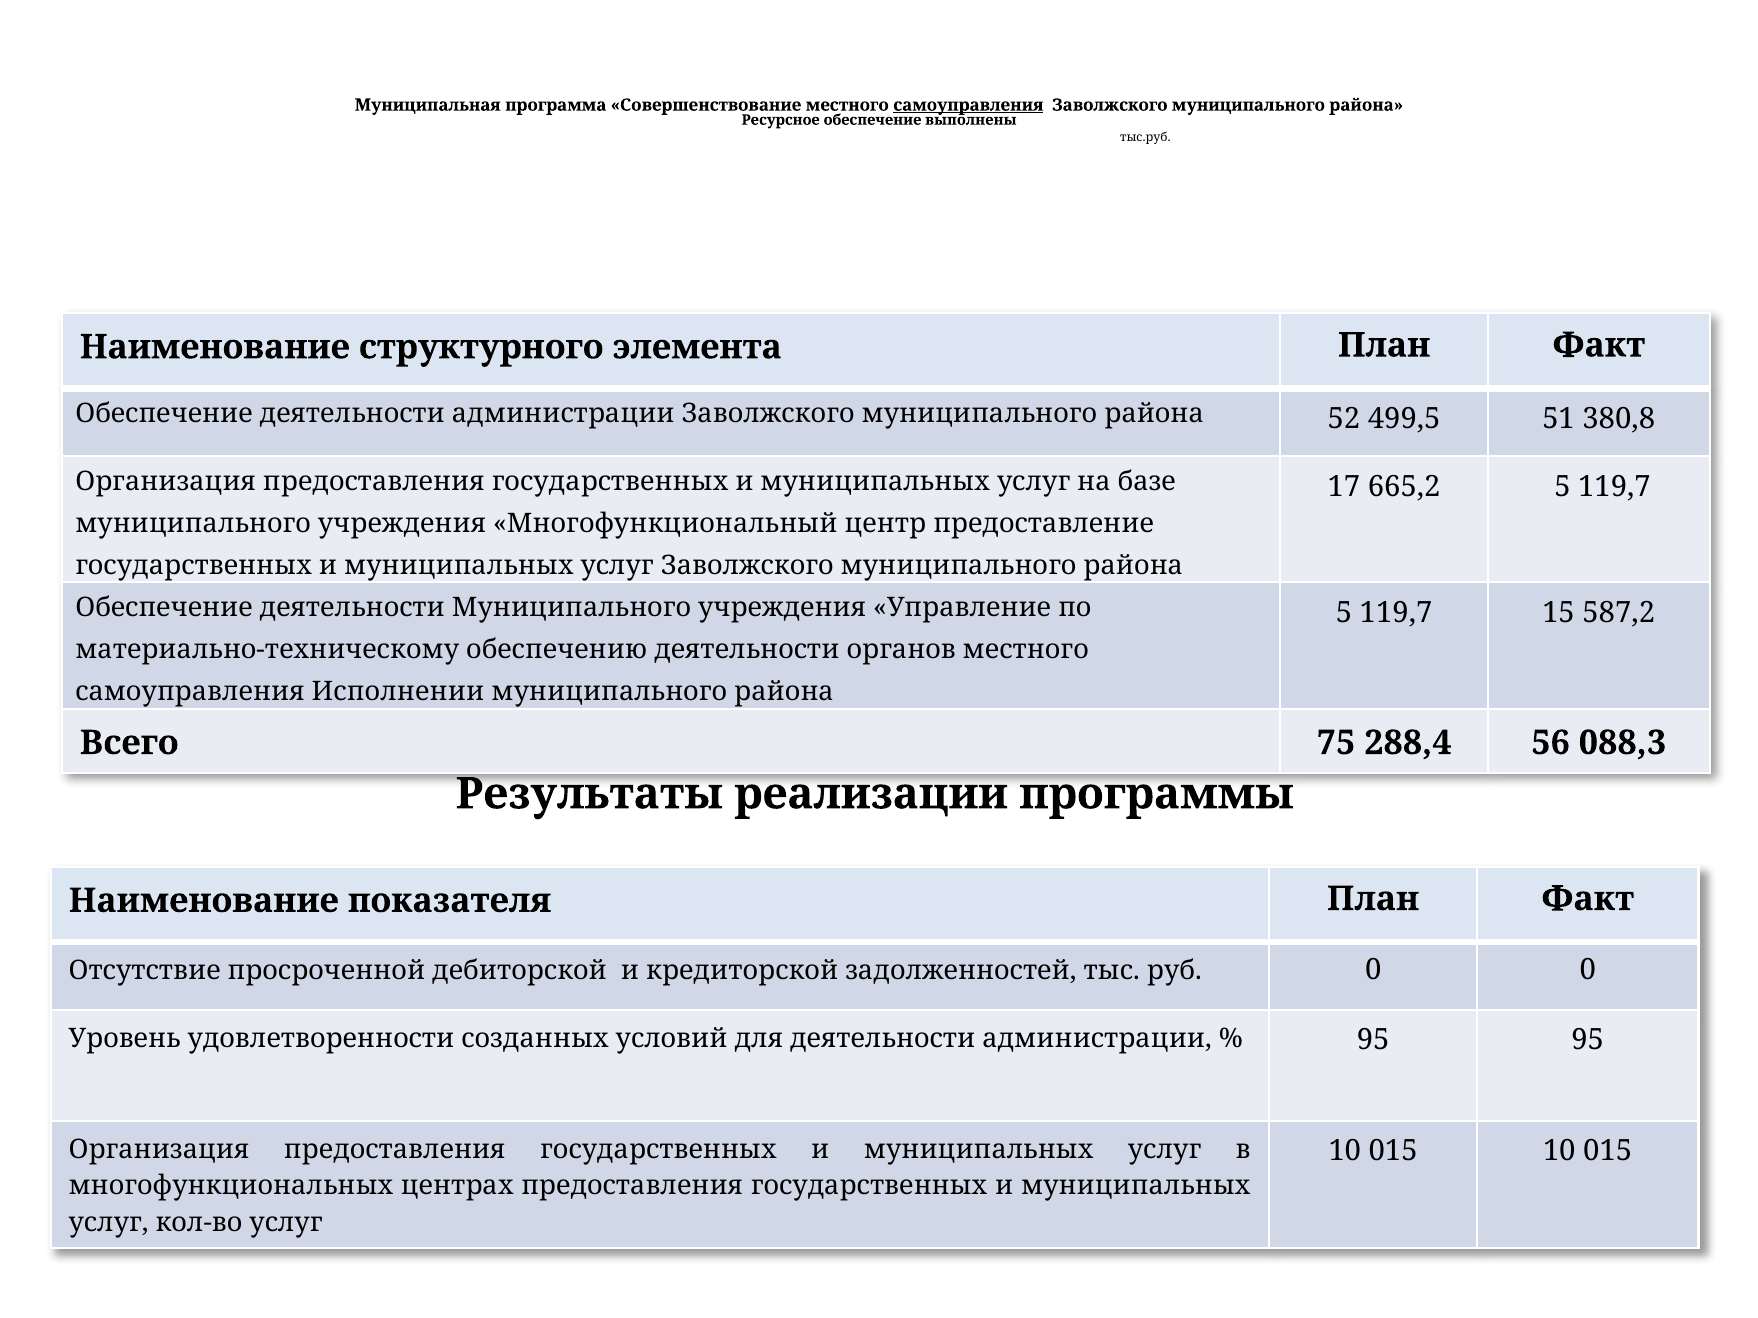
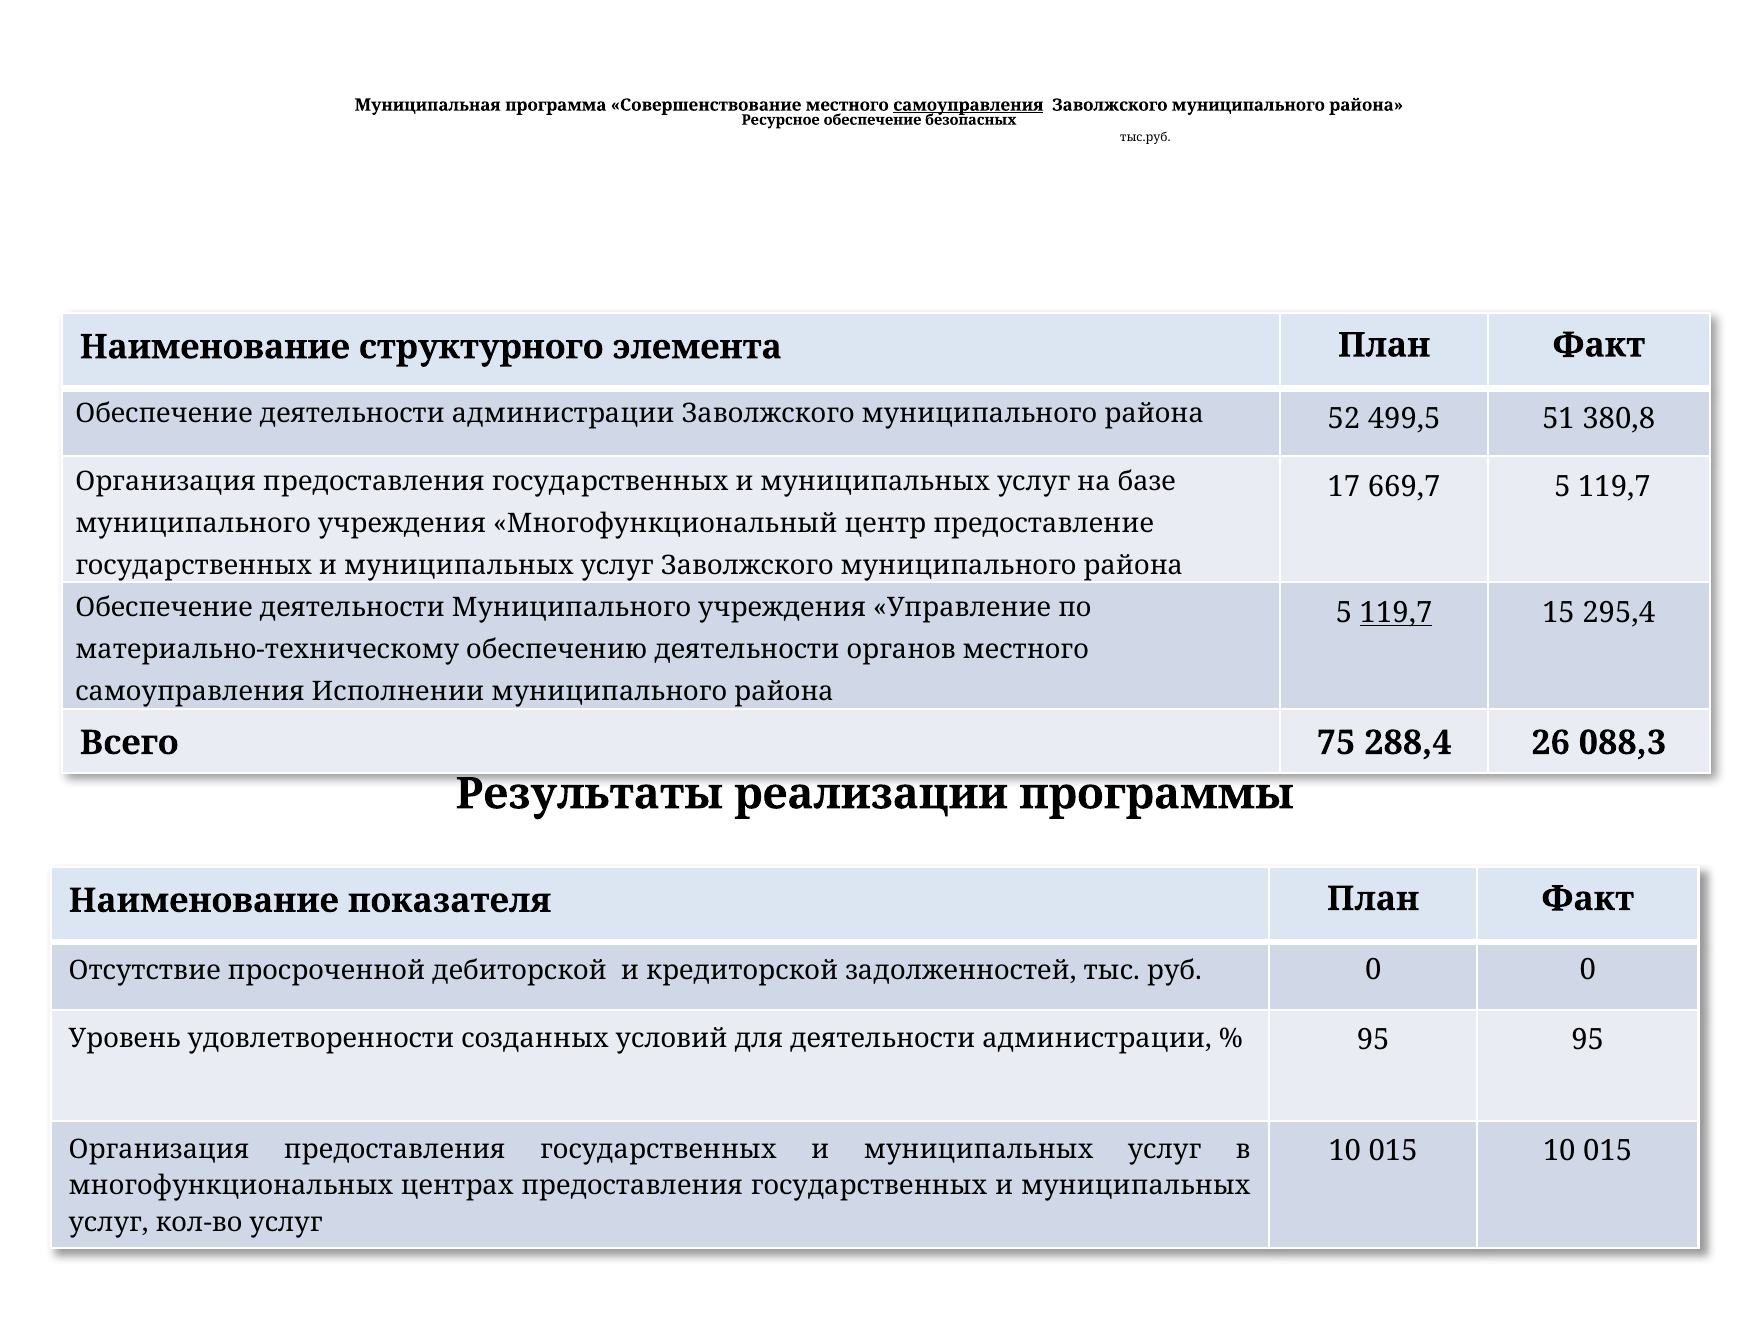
выполнены: выполнены -> безопасных
665,2: 665,2 -> 669,7
119,7 at (1396, 613) underline: none -> present
587,2: 587,2 -> 295,4
56: 56 -> 26
